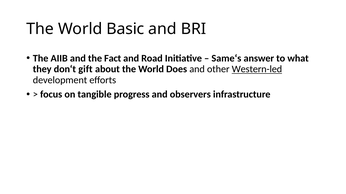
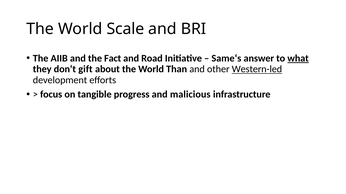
Basic: Basic -> Scale
what underline: none -> present
Does: Does -> Than
observers: observers -> malicious
